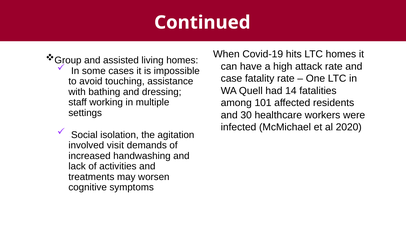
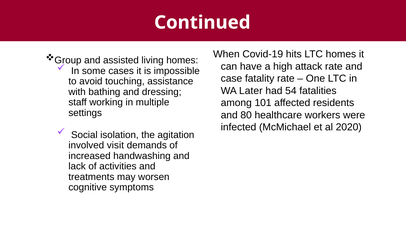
Quell: Quell -> Later
14: 14 -> 54
30: 30 -> 80
